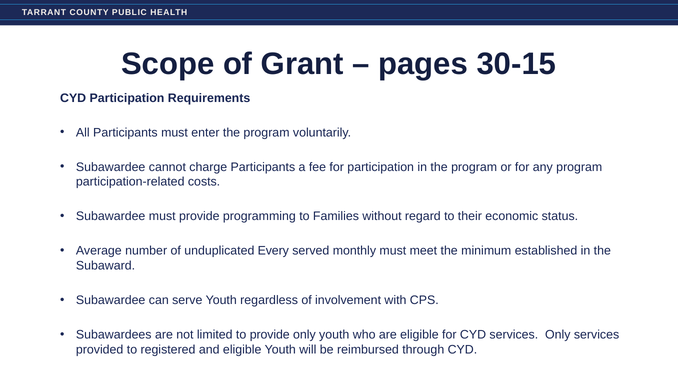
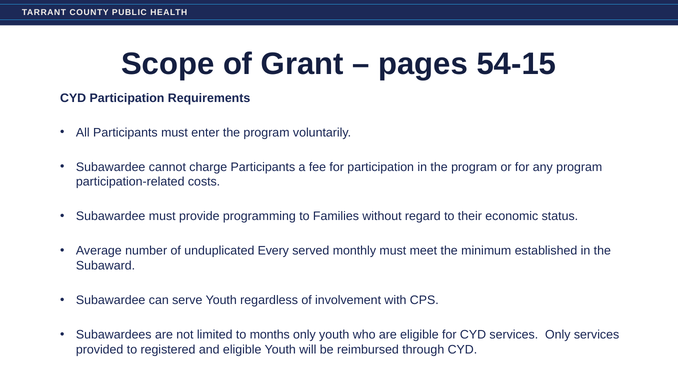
30-15: 30-15 -> 54-15
to provide: provide -> months
